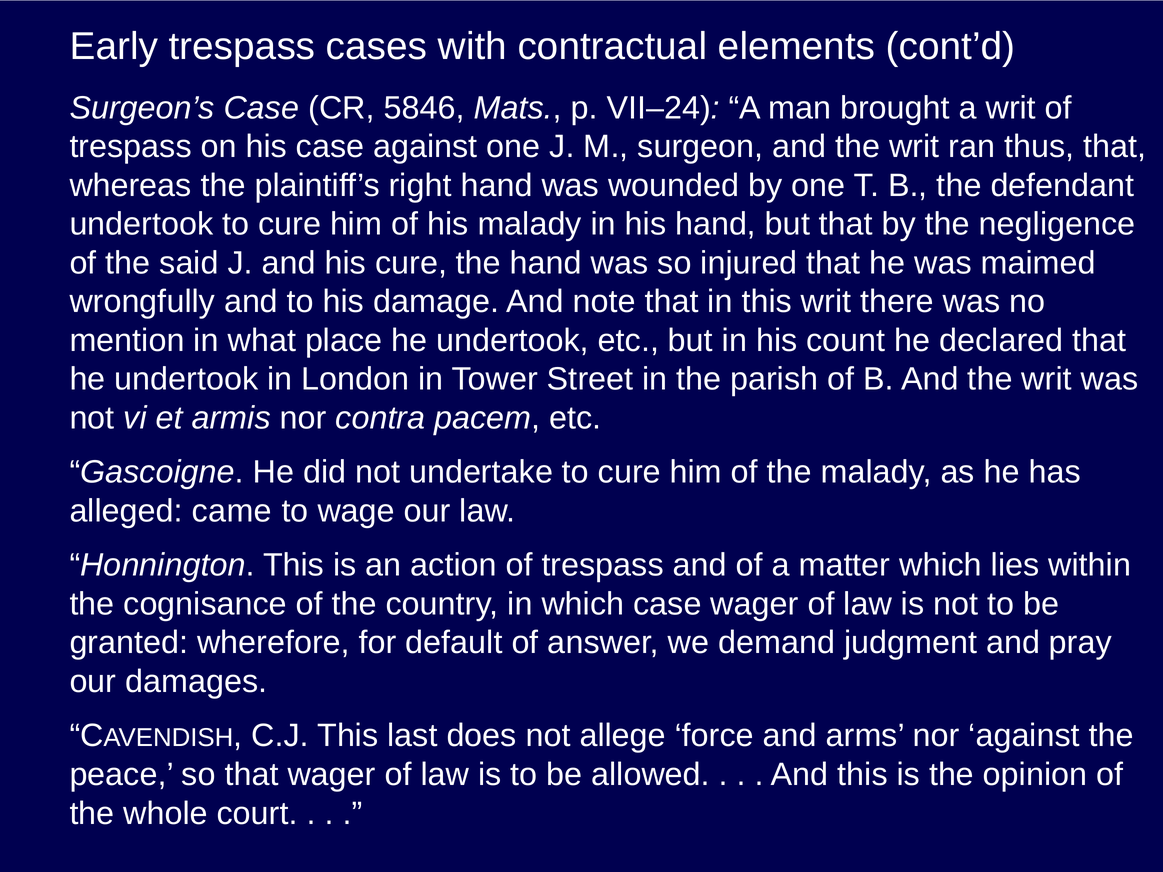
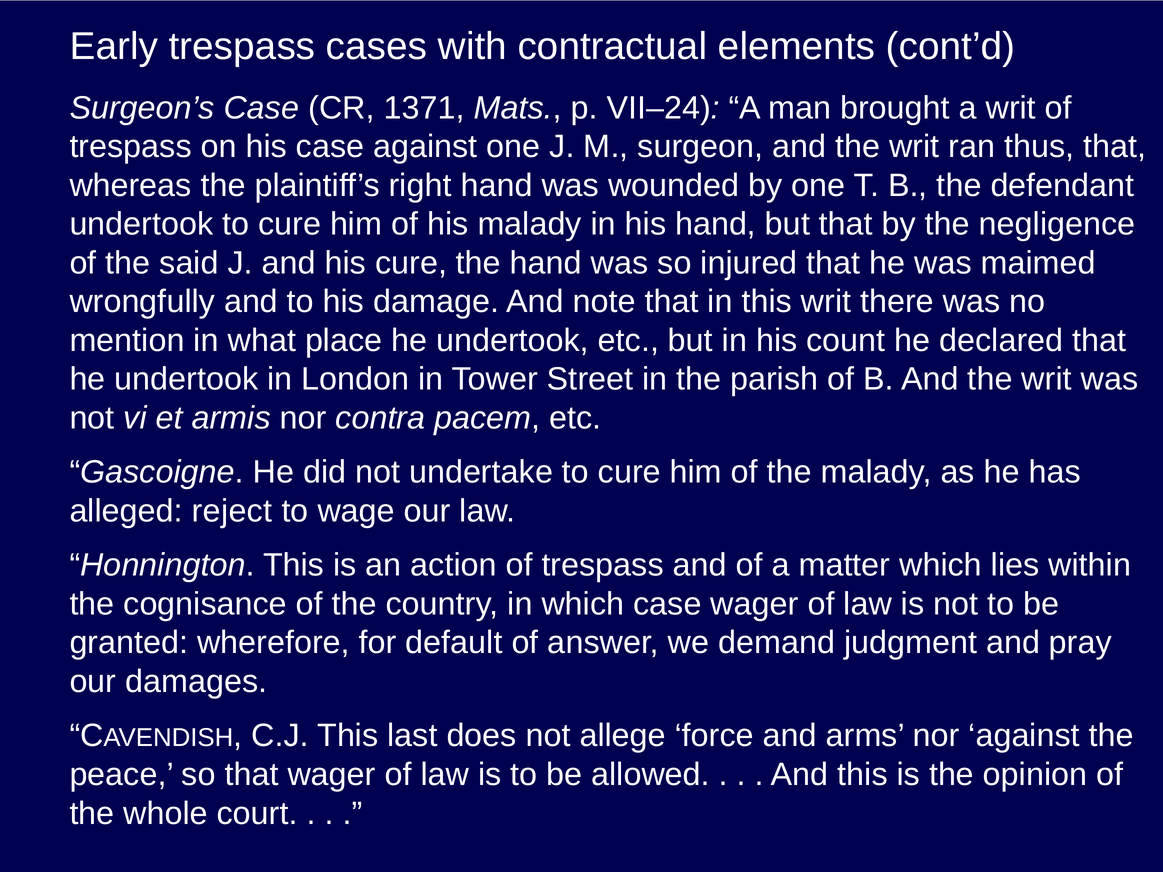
5846: 5846 -> 1371
came: came -> reject
